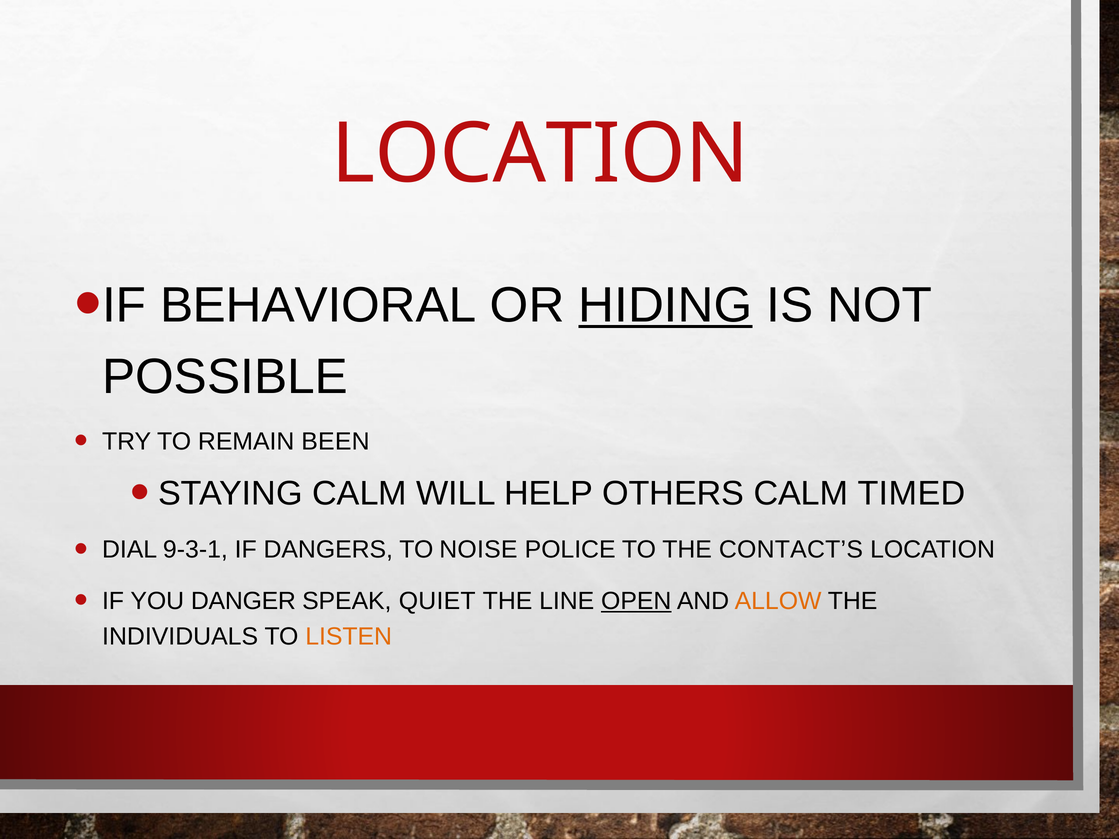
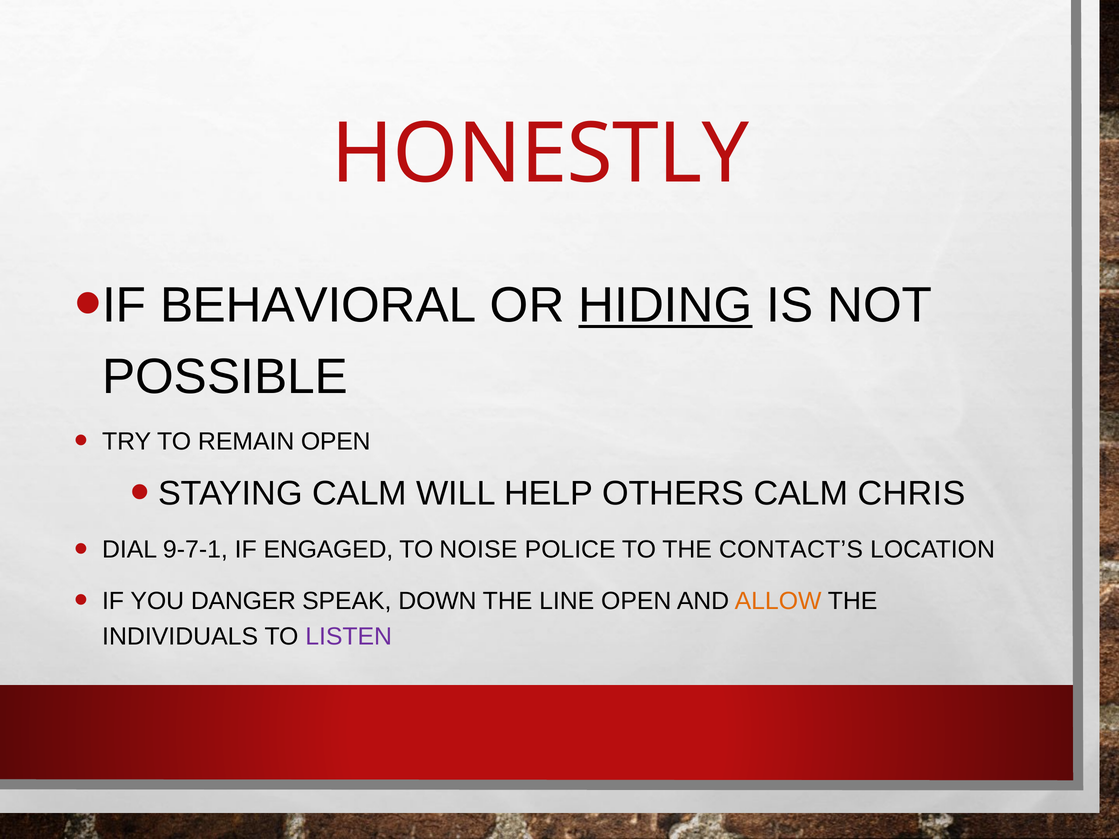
LOCATION at (540, 154): LOCATION -> HONESTLY
REMAIN BEEN: BEEN -> OPEN
TIMED: TIMED -> CHRIS
9-3-1: 9-3-1 -> 9-7-1
DANGERS: DANGERS -> ENGAGED
QUIET: QUIET -> DOWN
OPEN at (636, 601) underline: present -> none
LISTEN colour: orange -> purple
